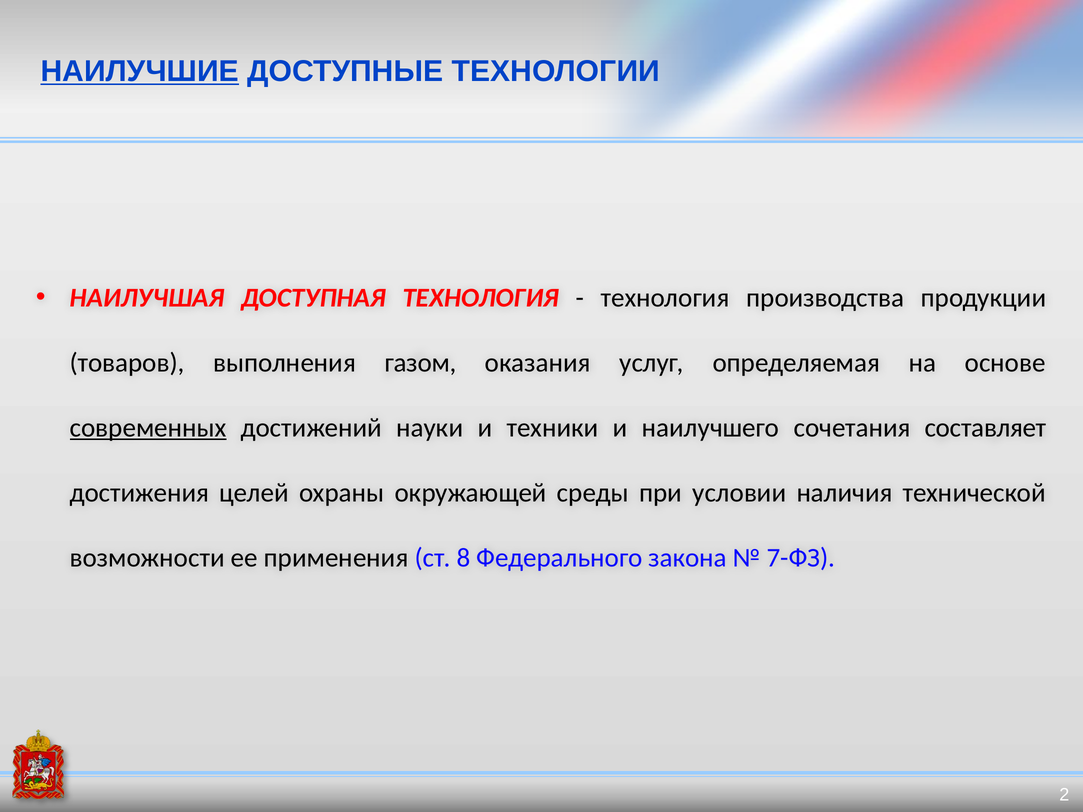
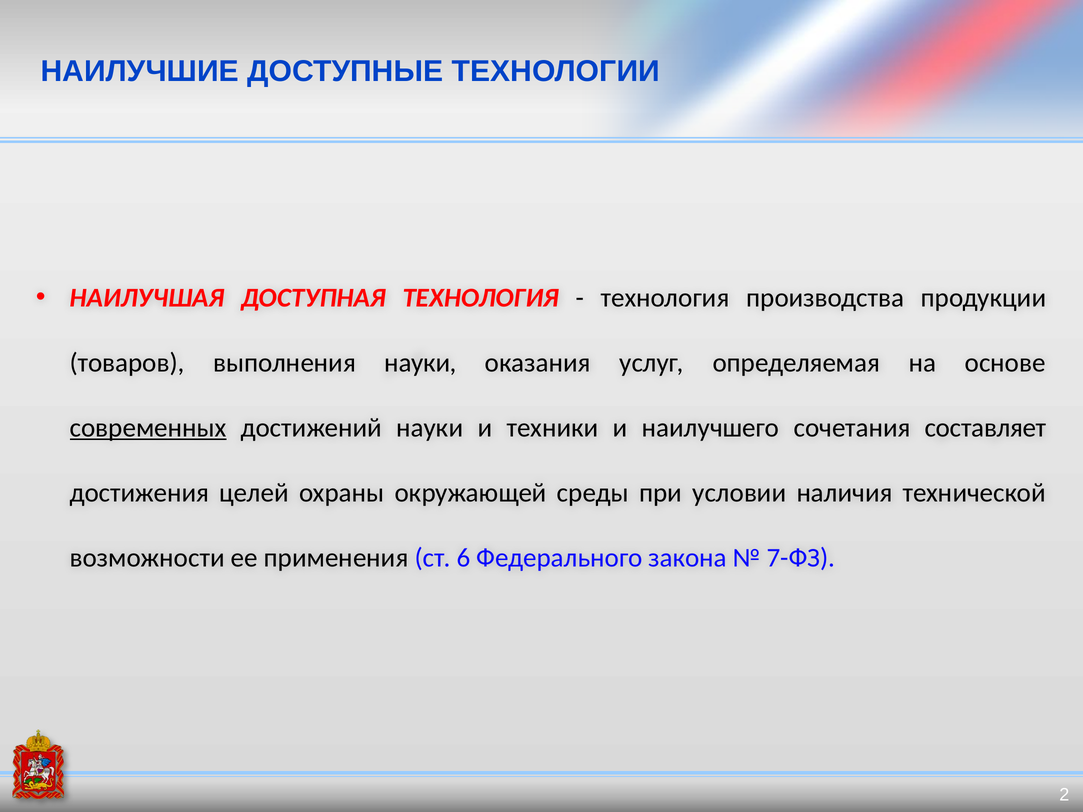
НАИЛУЧШИЕ underline: present -> none
выполнения газом: газом -> науки
8: 8 -> 6
